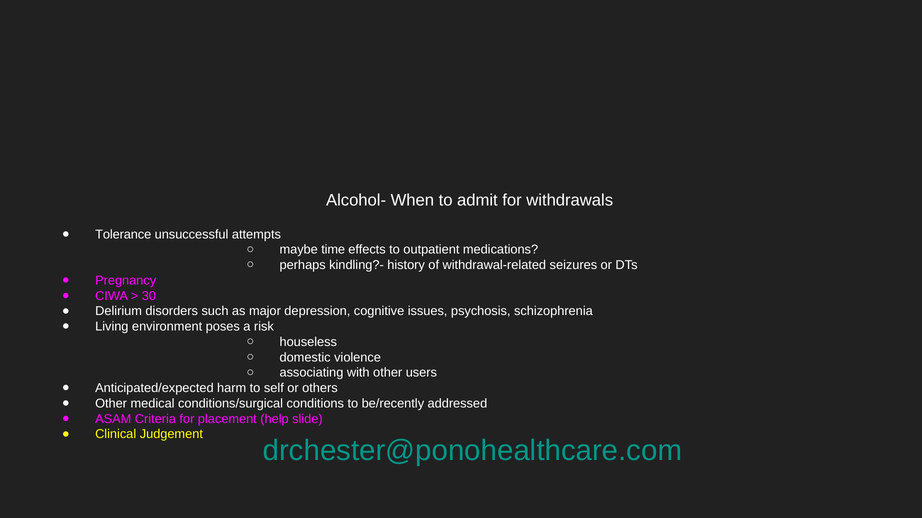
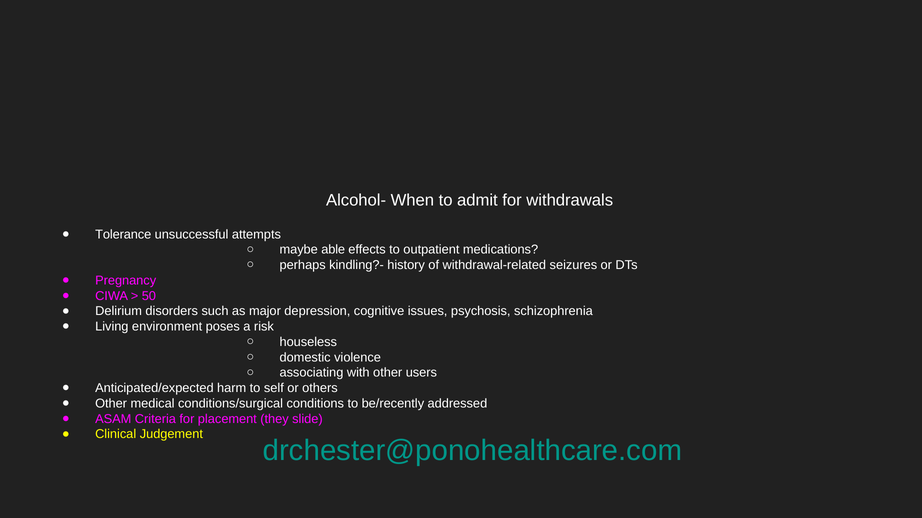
time: time -> able
30: 30 -> 50
help: help -> they
